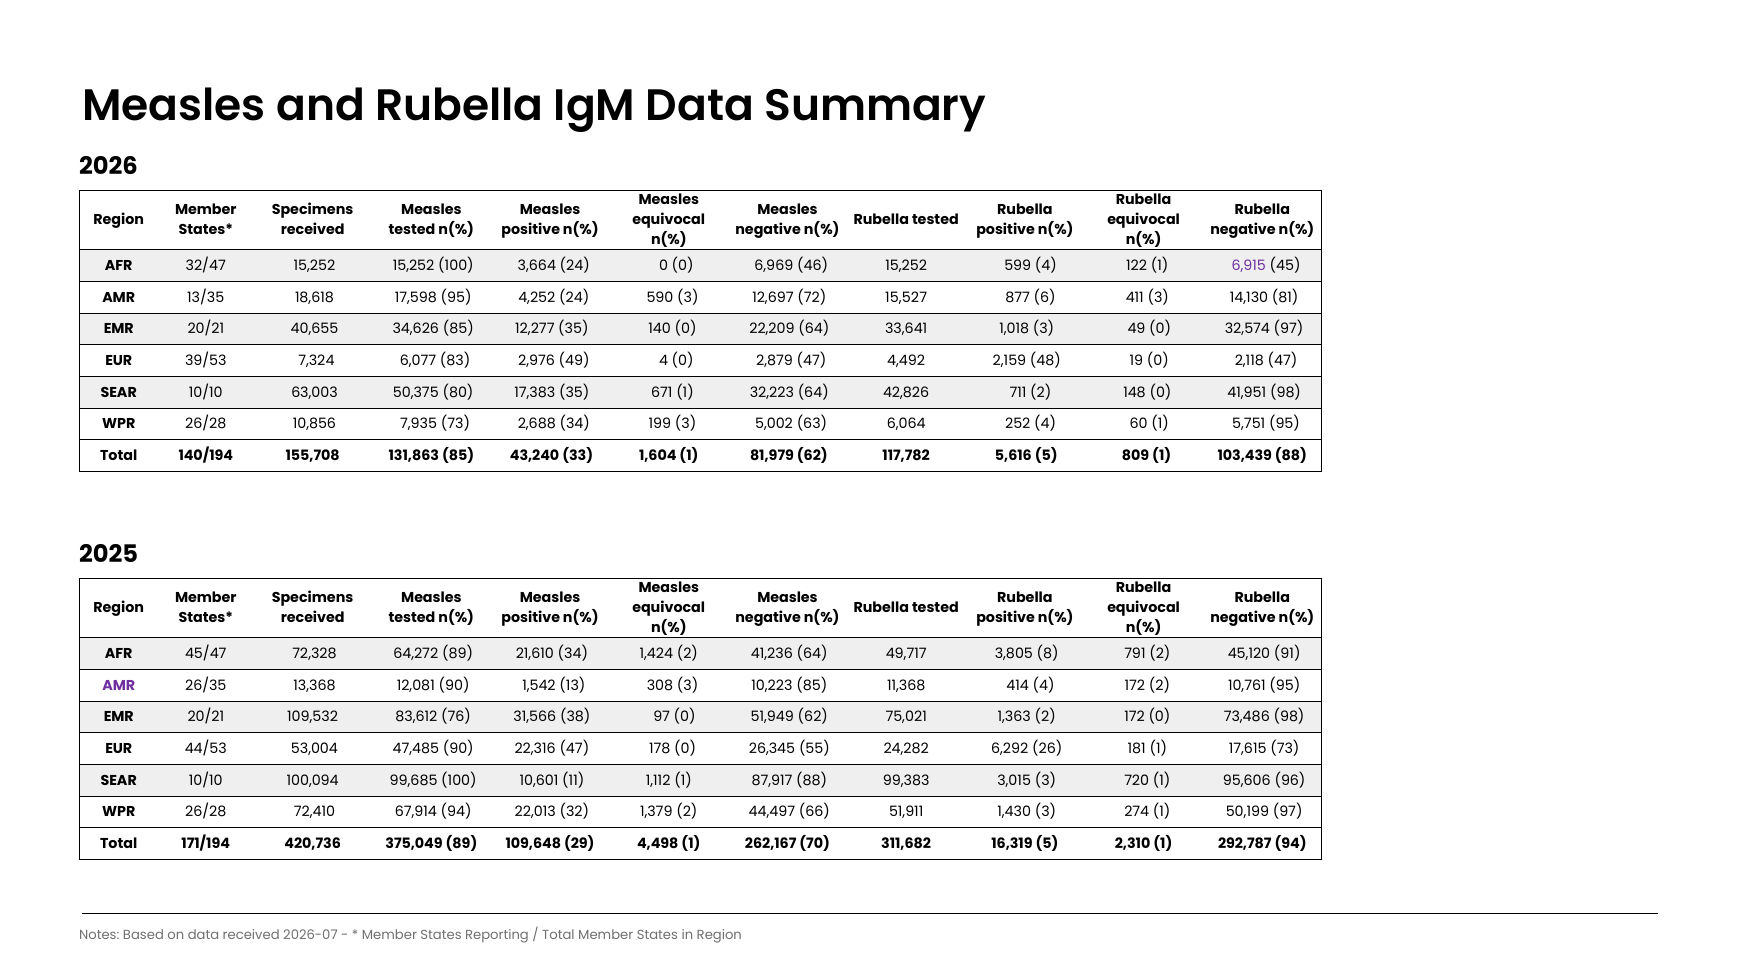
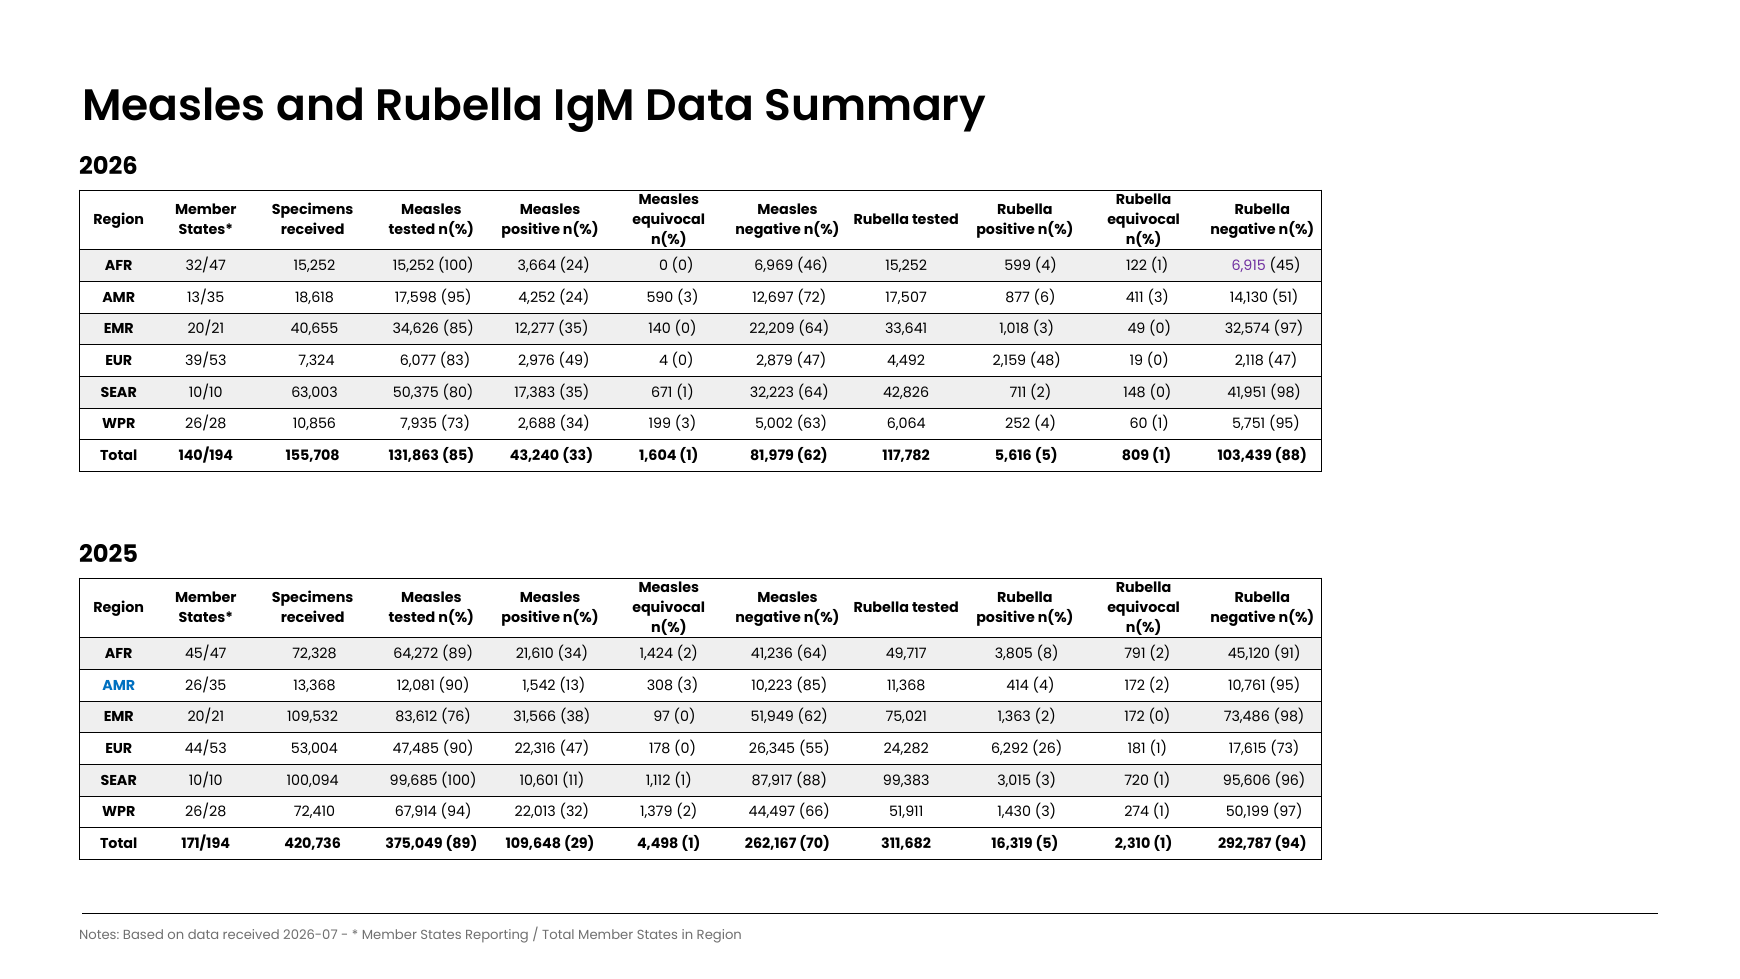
15,527: 15,527 -> 17,507
81: 81 -> 51
AMR at (119, 685) colour: purple -> blue
